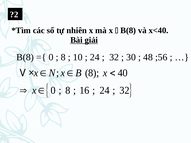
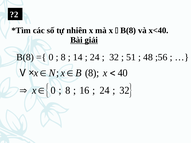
10: 10 -> 14
30: 30 -> 51
